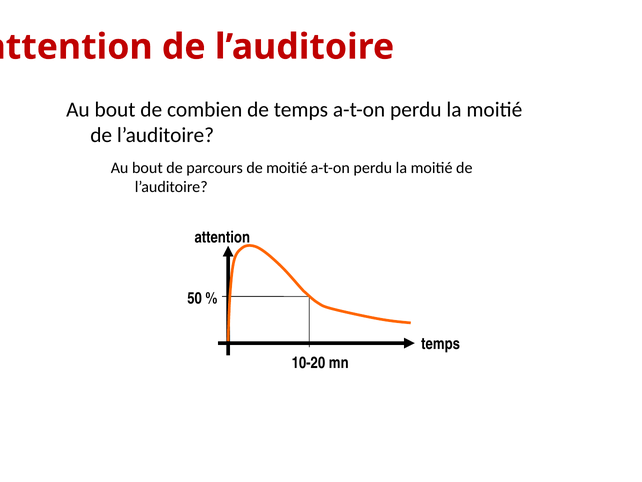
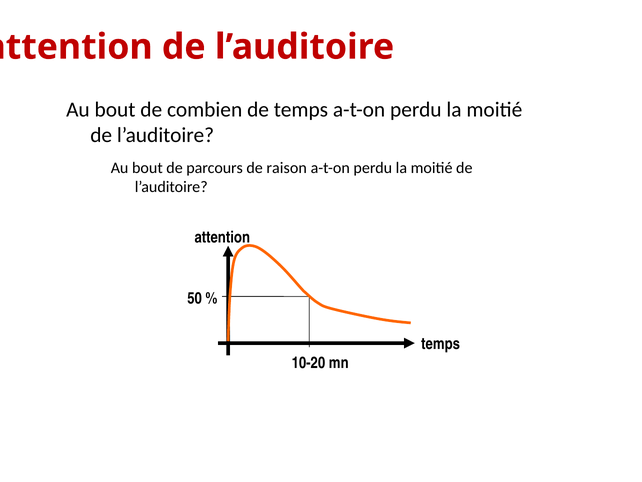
de moitié: moitié -> raison
